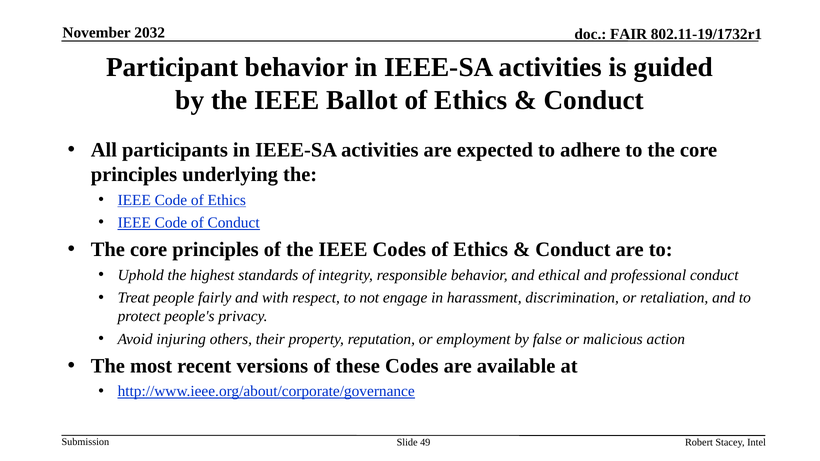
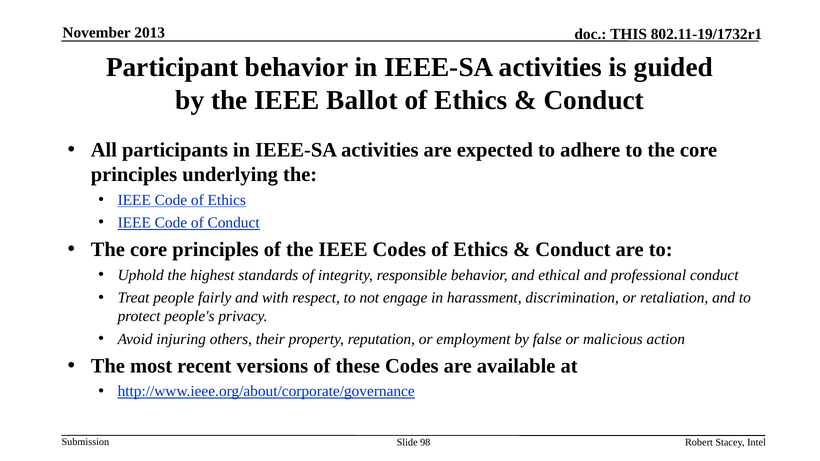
2032: 2032 -> 2013
FAIR: FAIR -> THIS
49: 49 -> 98
